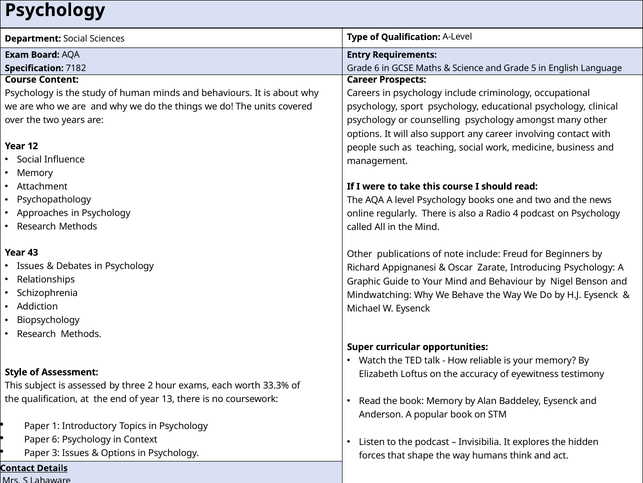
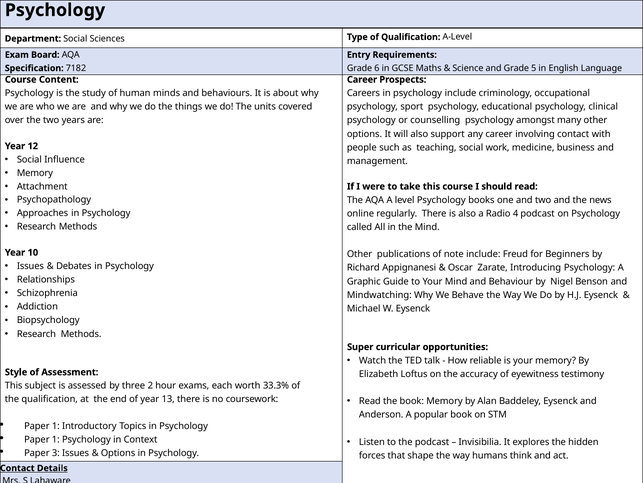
43: 43 -> 10
6 at (56, 439): 6 -> 1
